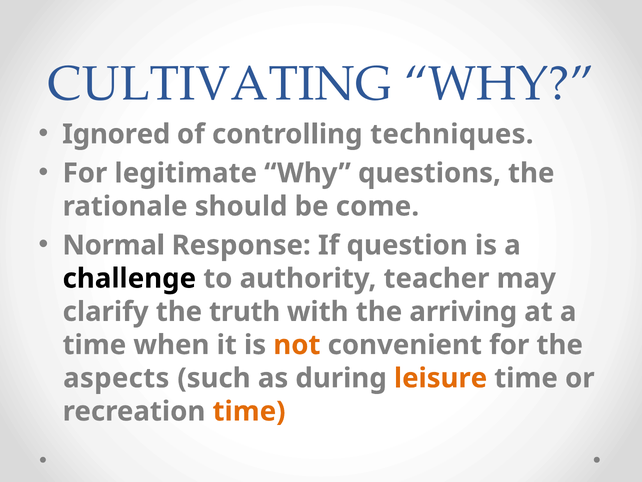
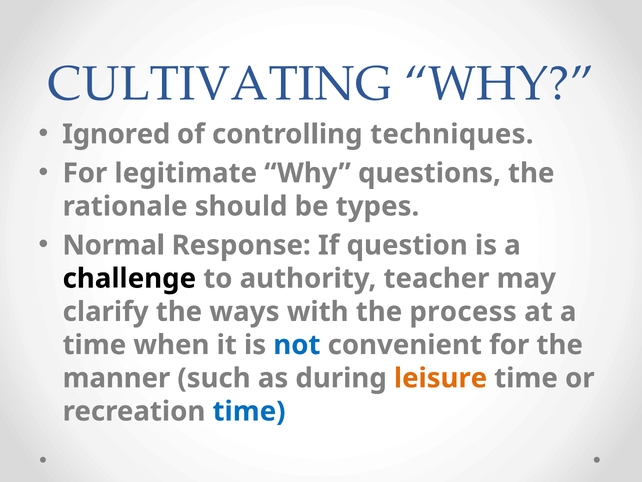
come: come -> types
truth: truth -> ways
arriving: arriving -> process
not colour: orange -> blue
aspects: aspects -> manner
time at (249, 411) colour: orange -> blue
